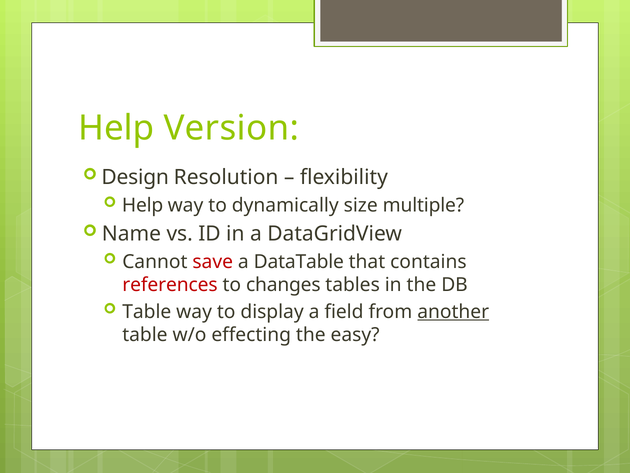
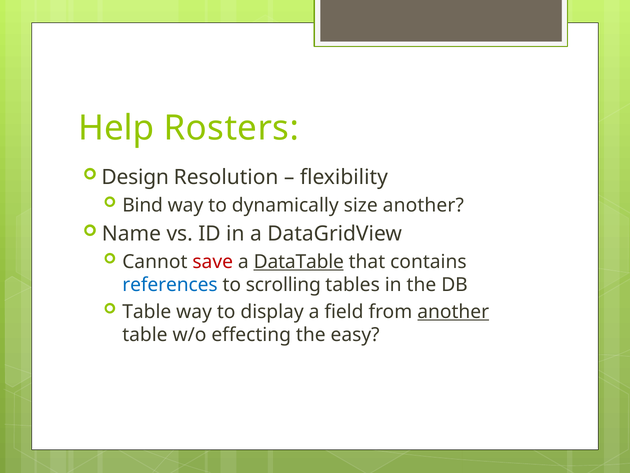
Version: Version -> Rosters
Help at (143, 205): Help -> Bind
size multiple: multiple -> another
DataTable underline: none -> present
references colour: red -> blue
changes: changes -> scrolling
